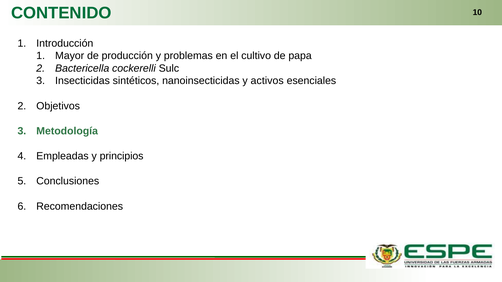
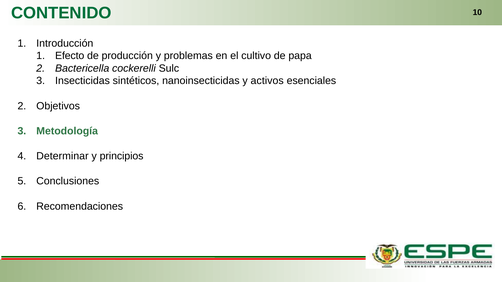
Mayor: Mayor -> Efecto
Empleadas: Empleadas -> Determinar
